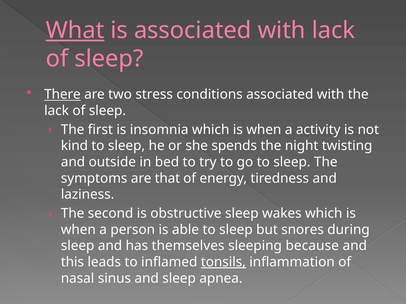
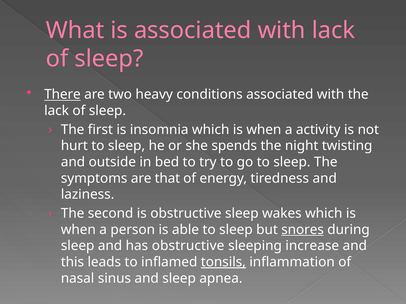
What underline: present -> none
stress: stress -> heavy
kind: kind -> hurt
snores underline: none -> present
has themselves: themselves -> obstructive
because: because -> increase
